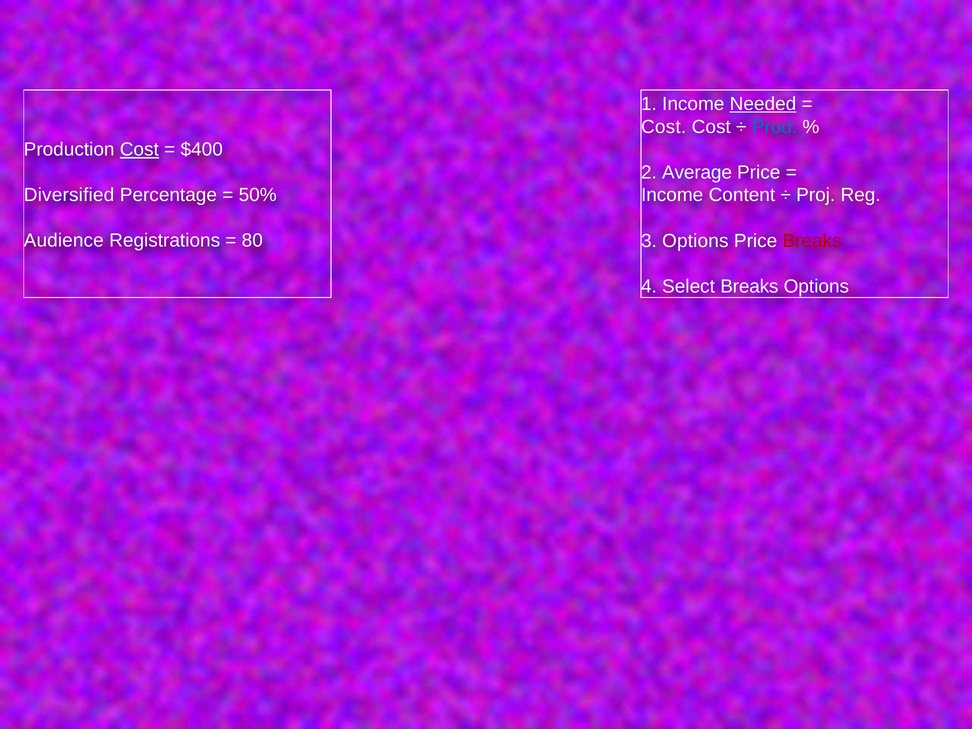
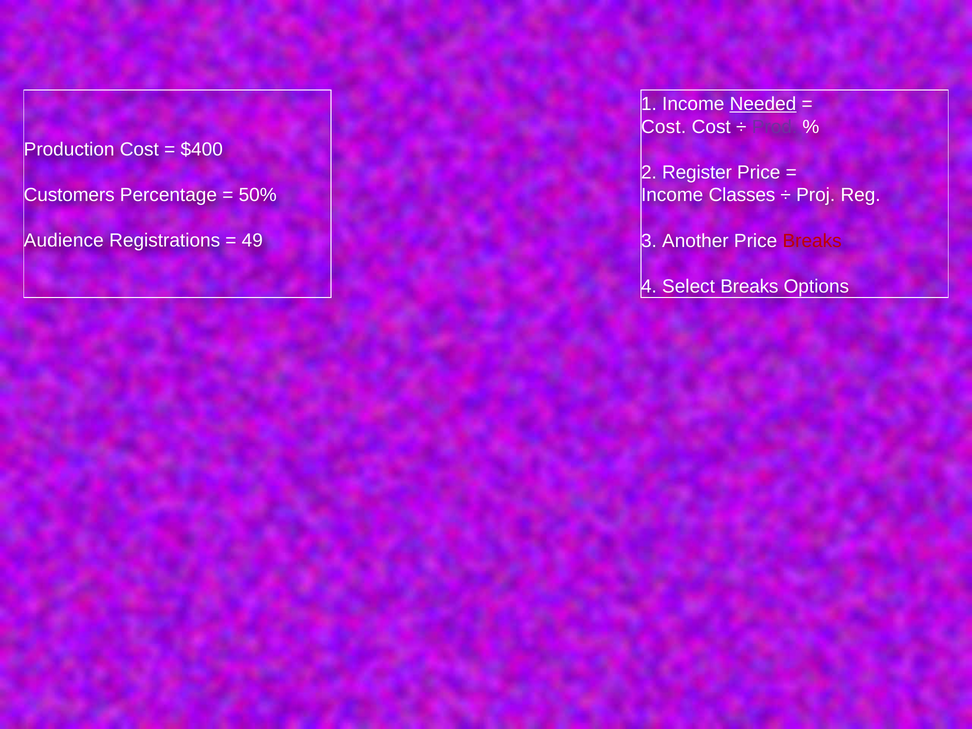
Prod colour: blue -> purple
Cost at (139, 150) underline: present -> none
Average: Average -> Register
Diversified: Diversified -> Customers
Content: Content -> Classes
80: 80 -> 49
3 Options: Options -> Another
